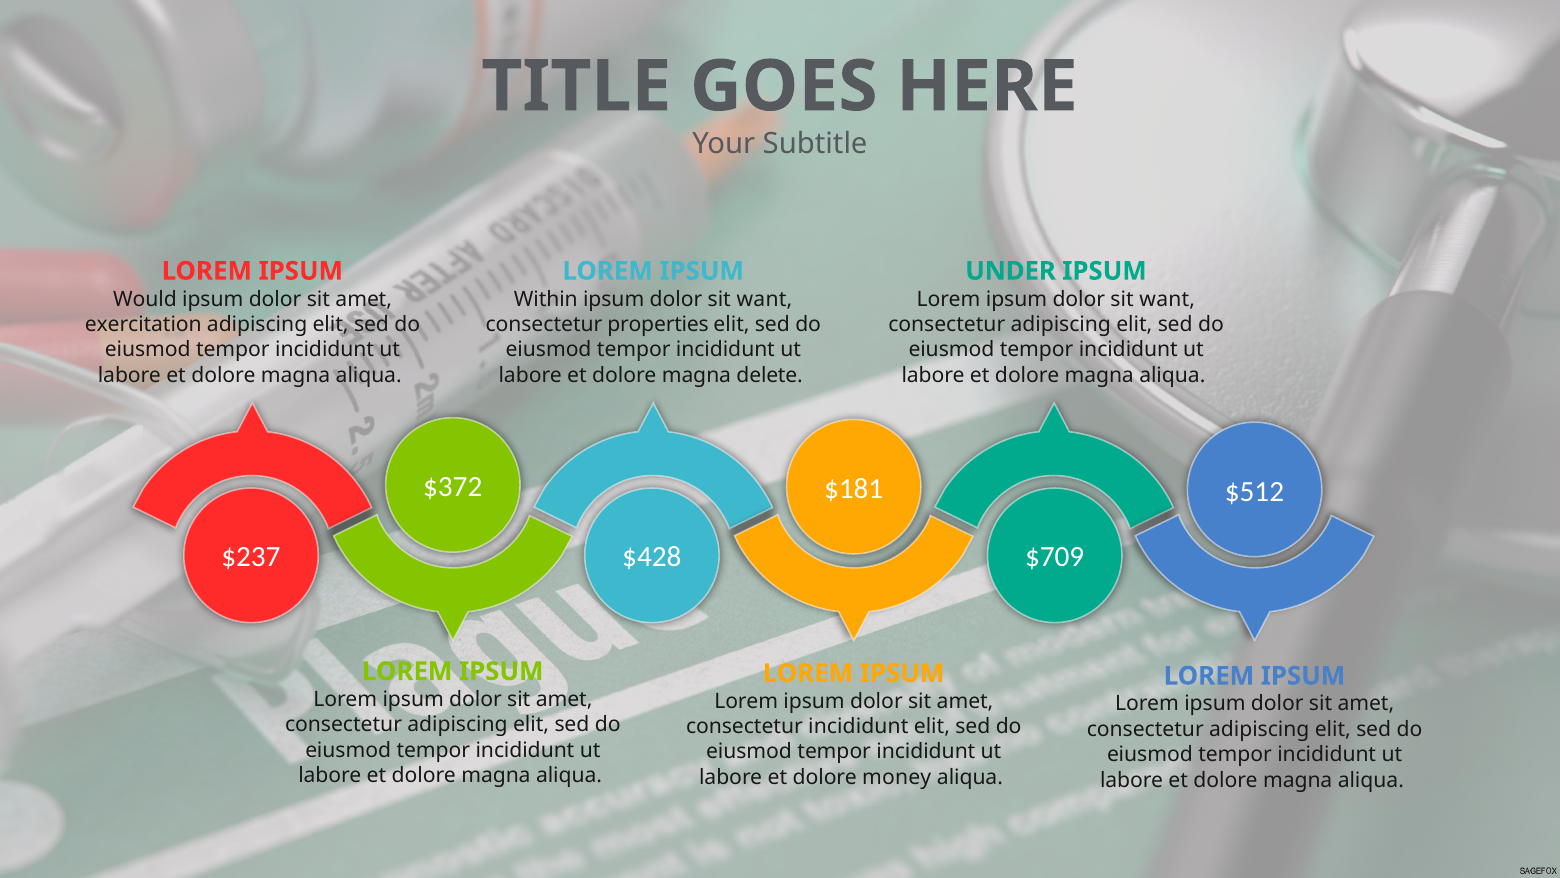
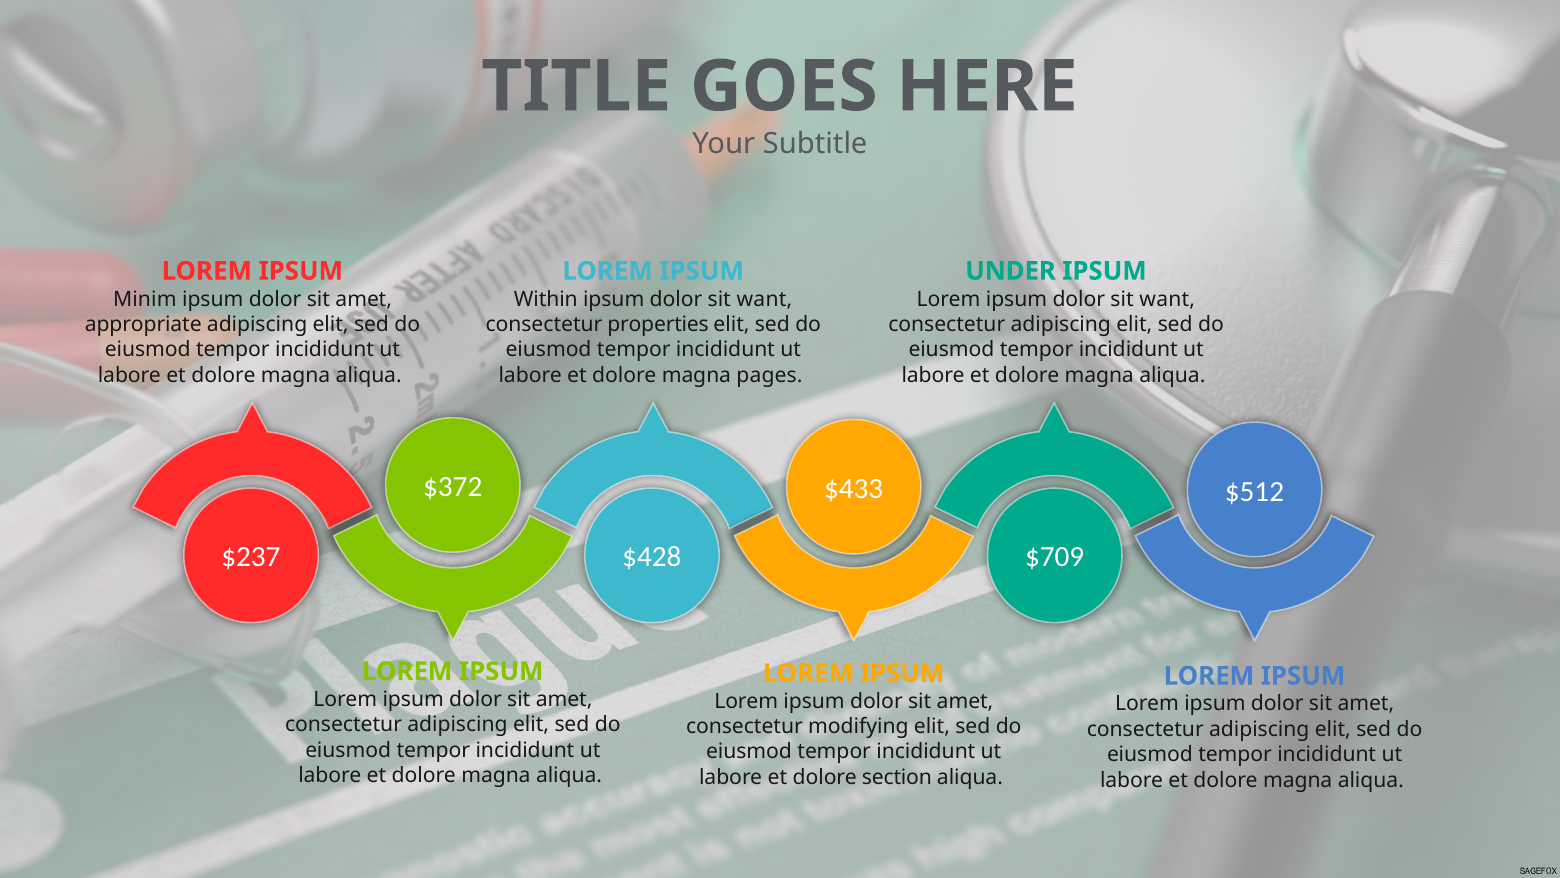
Would: Would -> Minim
exercitation: exercitation -> appropriate
delete: delete -> pages
$181: $181 -> $433
consectetur incididunt: incididunt -> modifying
money: money -> section
